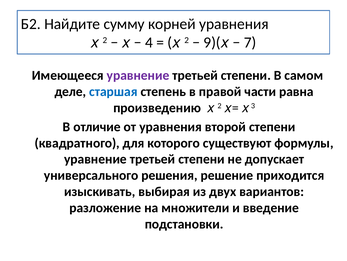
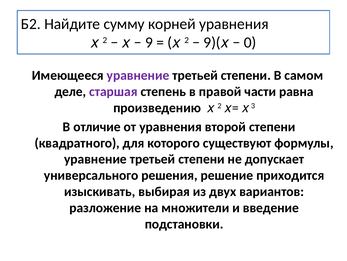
4: 4 -> 9
7: 7 -> 0
старшая colour: blue -> purple
